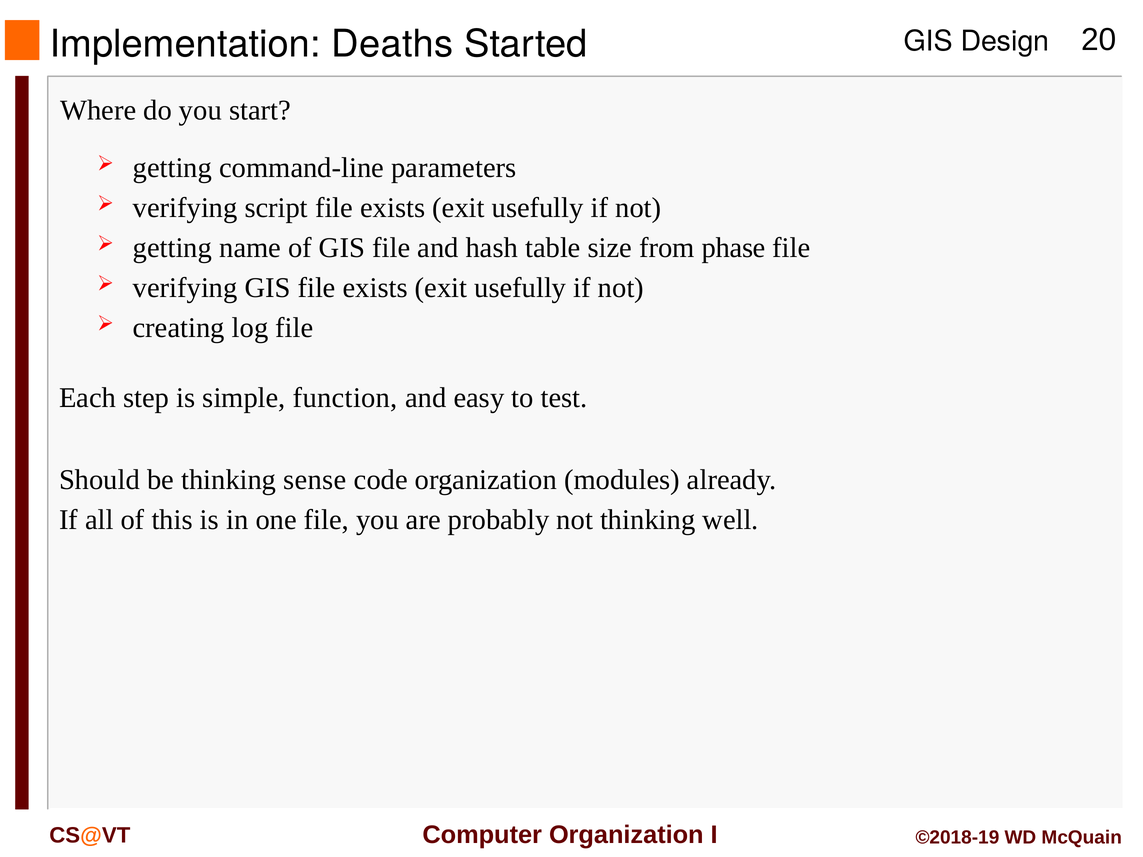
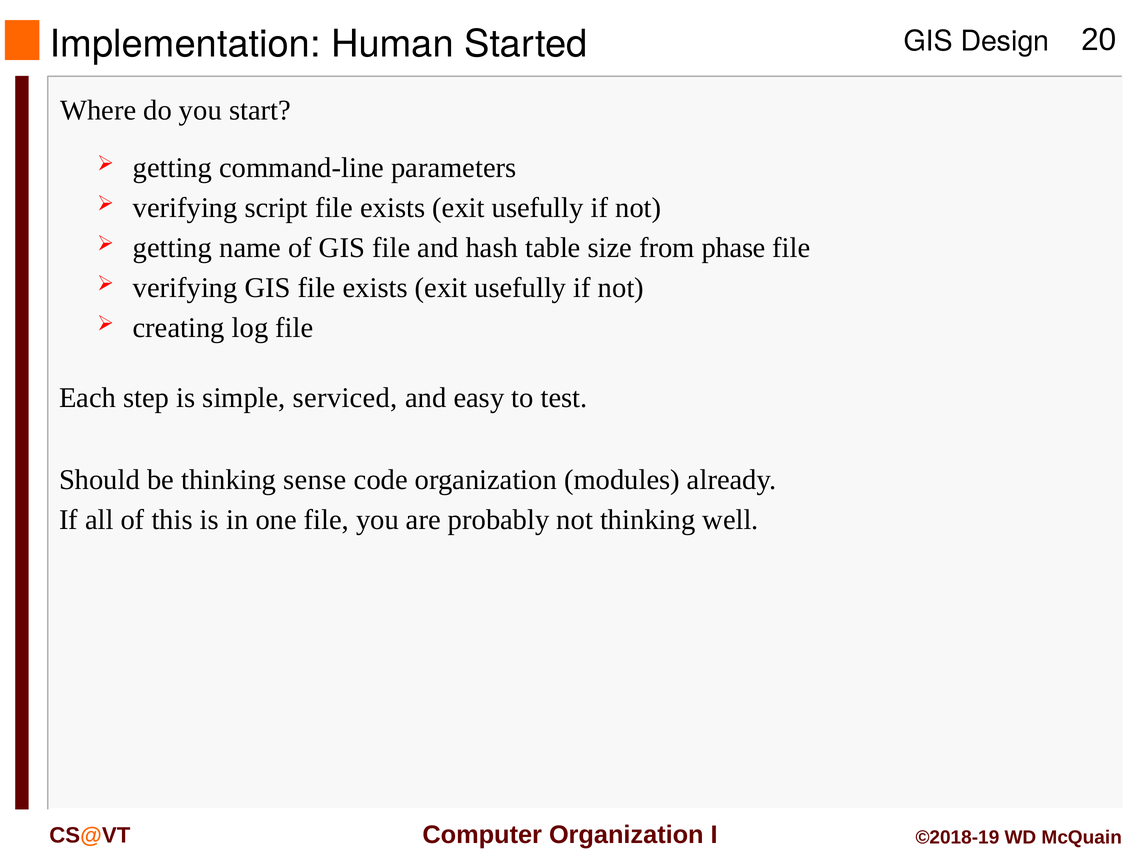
Deaths: Deaths -> Human
function: function -> serviced
